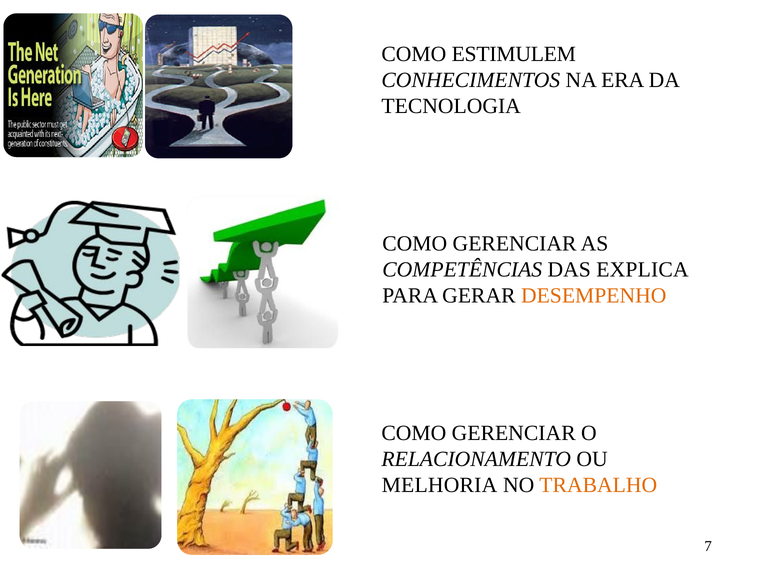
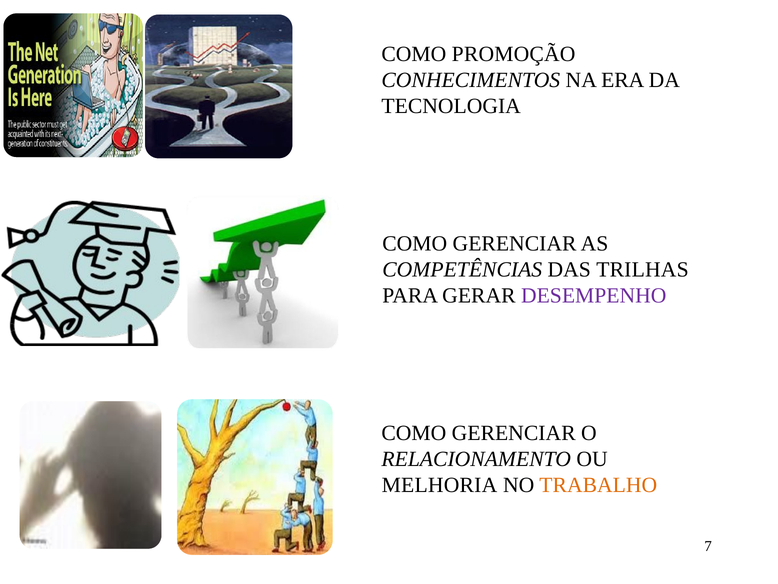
ESTIMULEM: ESTIMULEM -> PROMOÇÃO
EXPLICA: EXPLICA -> TRILHAS
DESEMPENHO colour: orange -> purple
